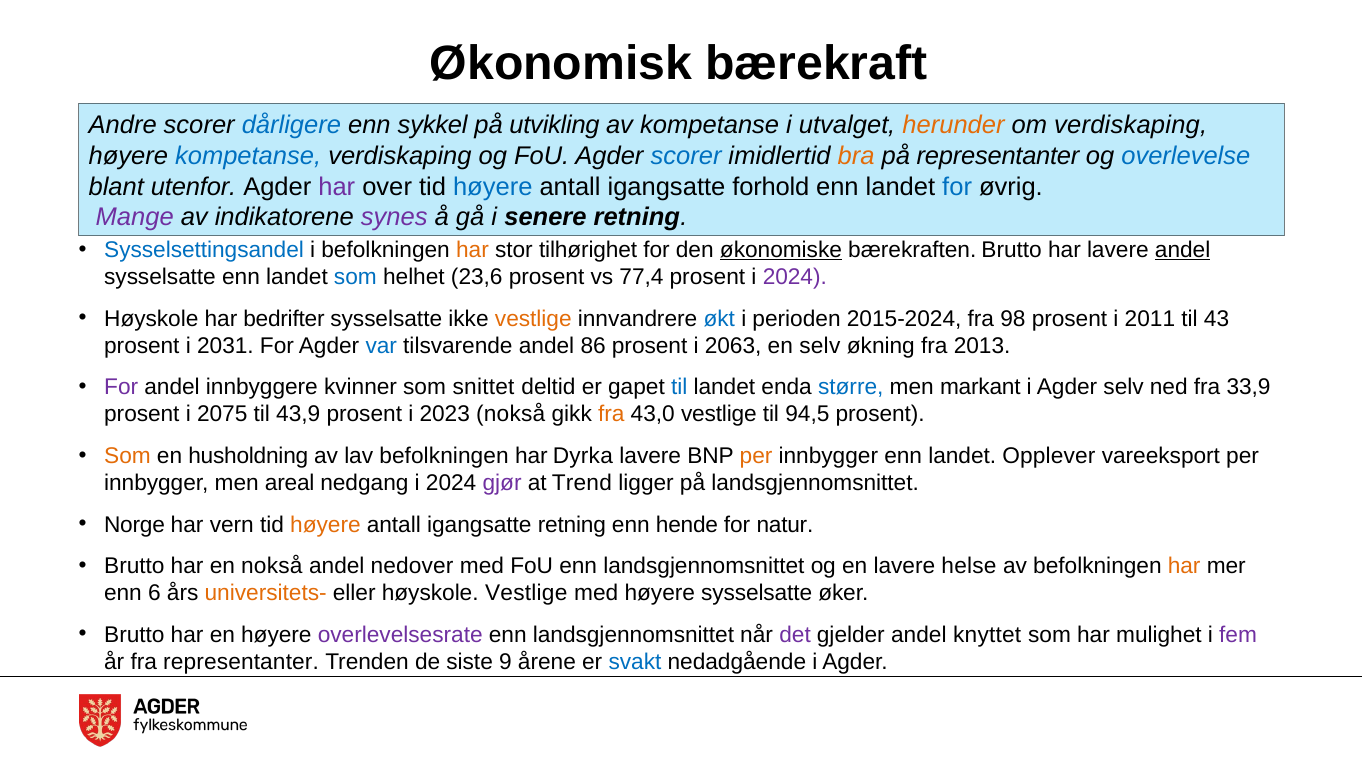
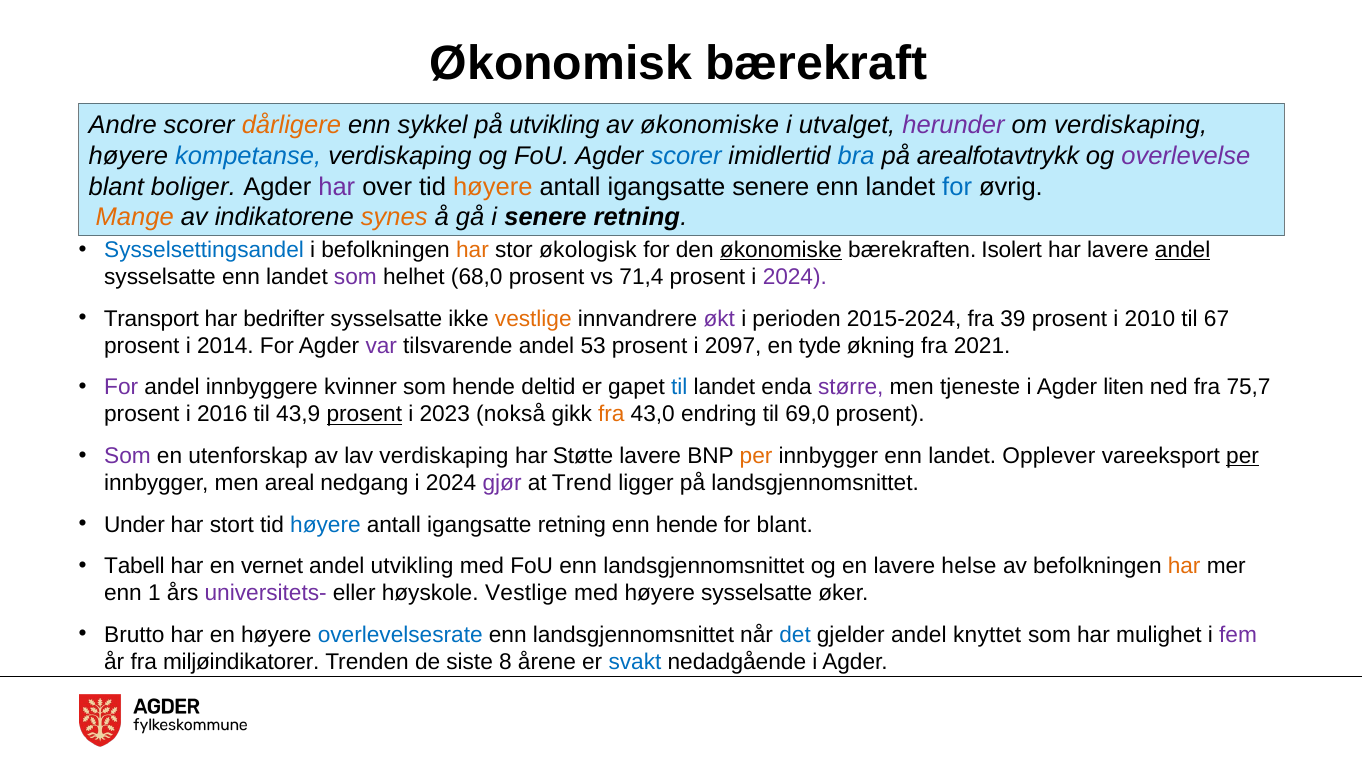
dårligere colour: blue -> orange
av kompetanse: kompetanse -> økonomiske
herunder colour: orange -> purple
bra colour: orange -> blue
på representanter: representanter -> arealfotavtrykk
overlevelse colour: blue -> purple
utenfor: utenfor -> boliger
høyere at (493, 187) colour: blue -> orange
igangsatte forhold: forhold -> senere
Mange colour: purple -> orange
synes colour: purple -> orange
tilhørighet: tilhørighet -> økologisk
bærekraften Brutto: Brutto -> Isolert
som at (355, 277) colour: blue -> purple
23,6: 23,6 -> 68,0
77,4: 77,4 -> 71,4
Høyskole at (151, 319): Høyskole -> Transport
økt colour: blue -> purple
98: 98 -> 39
2011: 2011 -> 2010
43: 43 -> 67
2031: 2031 -> 2014
var colour: blue -> purple
86: 86 -> 53
2063: 2063 -> 2097
en selv: selv -> tyde
2013: 2013 -> 2021
som snittet: snittet -> hende
større colour: blue -> purple
markant: markant -> tjeneste
Agder selv: selv -> liten
33,9: 33,9 -> 75,7
2075: 2075 -> 2016
prosent at (364, 415) underline: none -> present
43,0 vestlige: vestlige -> endring
94,5: 94,5 -> 69,0
Som at (127, 456) colour: orange -> purple
husholdning: husholdning -> utenforskap
lav befolkningen: befolkningen -> verdiskaping
Dyrka: Dyrka -> Støtte
per at (1243, 456) underline: none -> present
Norge: Norge -> Under
vern: vern -> stort
høyere at (325, 525) colour: orange -> blue
for natur: natur -> blant
Brutto at (134, 566): Brutto -> Tabell
en nokså: nokså -> vernet
andel nedover: nedover -> utvikling
6: 6 -> 1
universitets- colour: orange -> purple
overlevelsesrate colour: purple -> blue
det colour: purple -> blue
fra representanter: representanter -> miljøindikatorer
9: 9 -> 8
